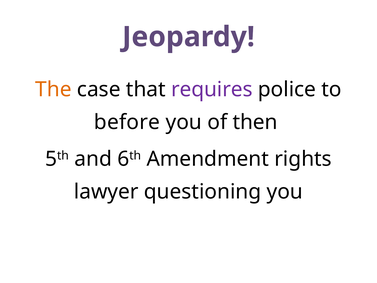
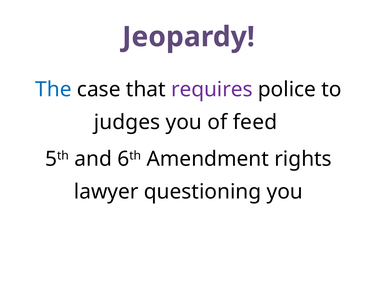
The colour: orange -> blue
before: before -> judges
then: then -> feed
